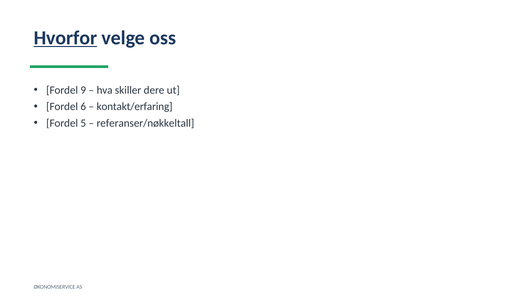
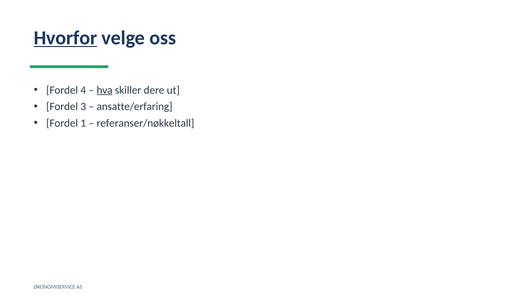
9: 9 -> 4
hva underline: none -> present
6: 6 -> 3
kontakt/erfaring: kontakt/erfaring -> ansatte/erfaring
5: 5 -> 1
